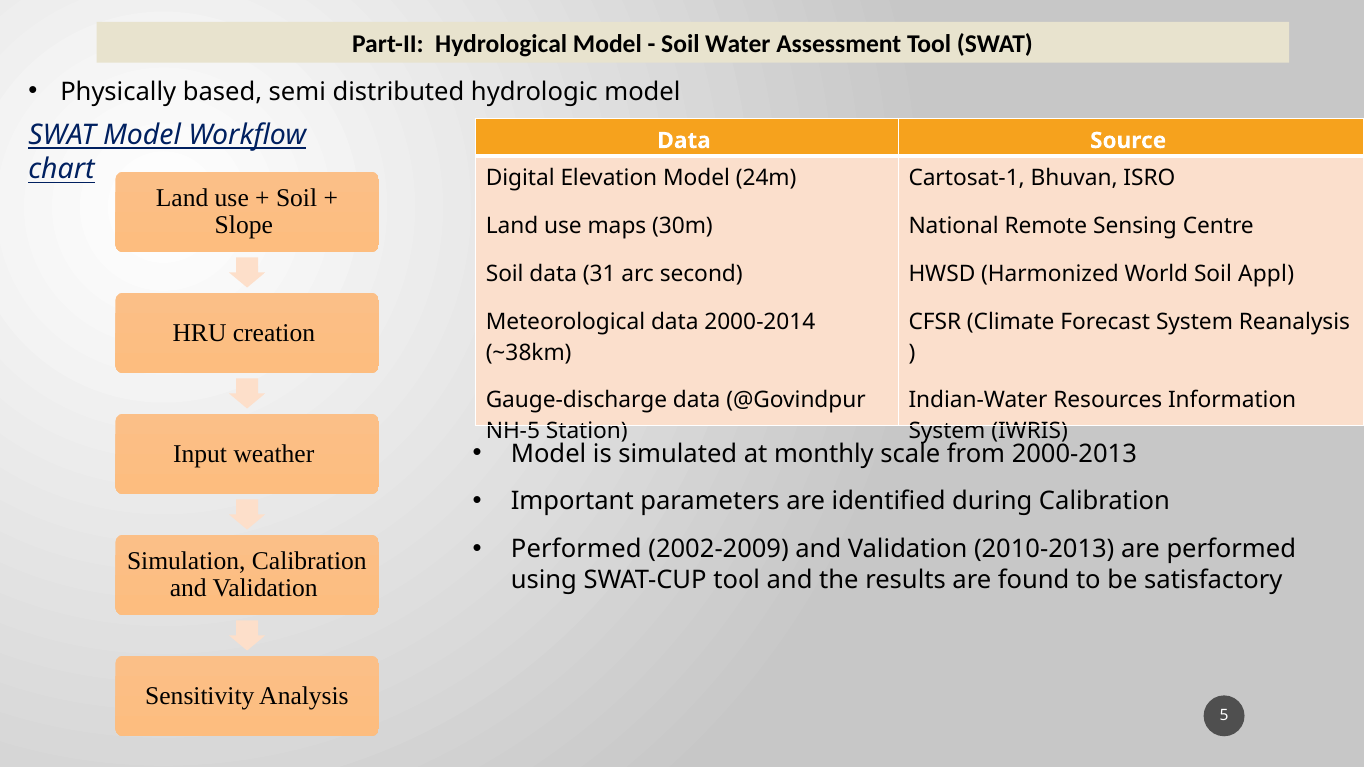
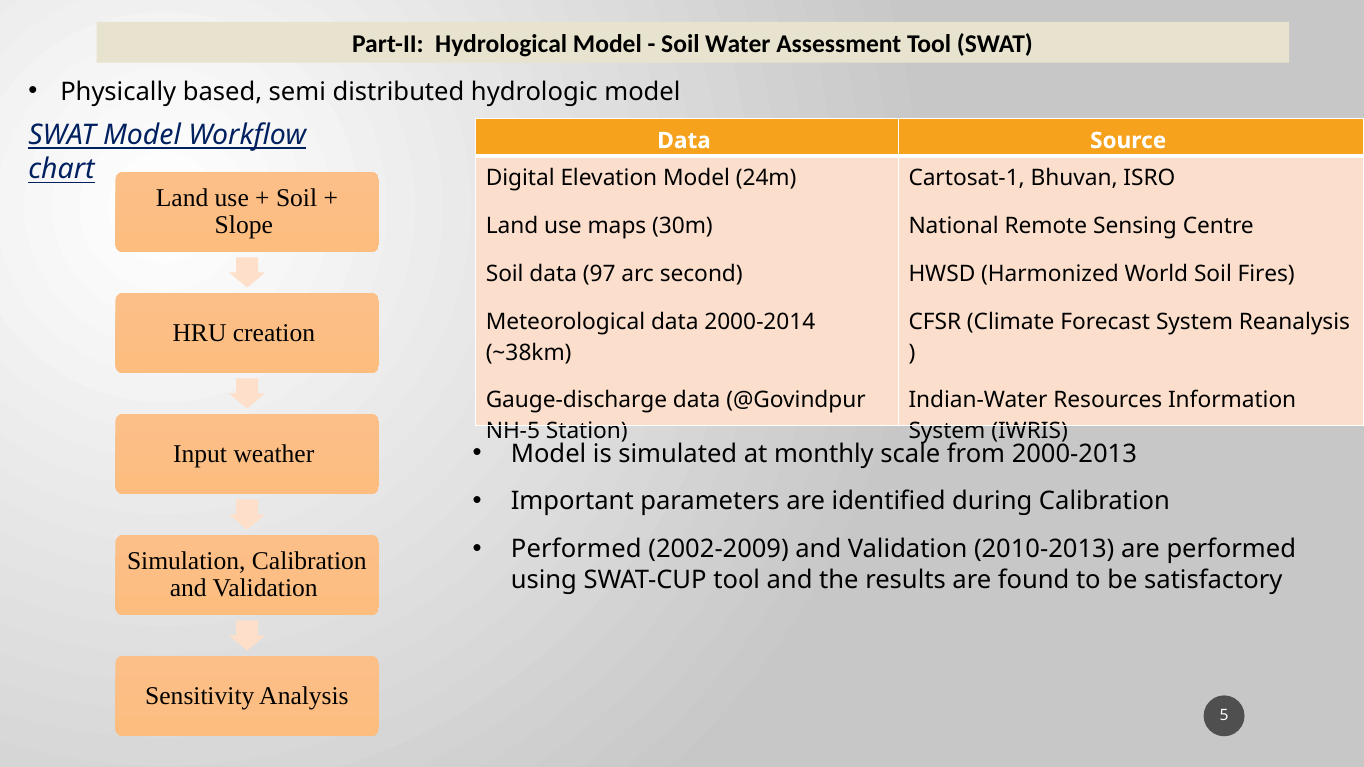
31: 31 -> 97
Appl: Appl -> Fires
